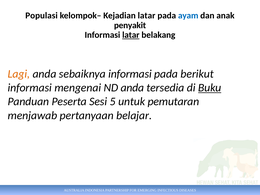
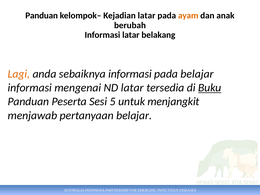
Populasi at (42, 15): Populasi -> Panduan
ayam colour: blue -> orange
penyakit: penyakit -> berubah
latar at (131, 35) underline: present -> none
pada berikut: berikut -> belajar
ND anda: anda -> latar
pemutaran: pemutaran -> menjangkit
